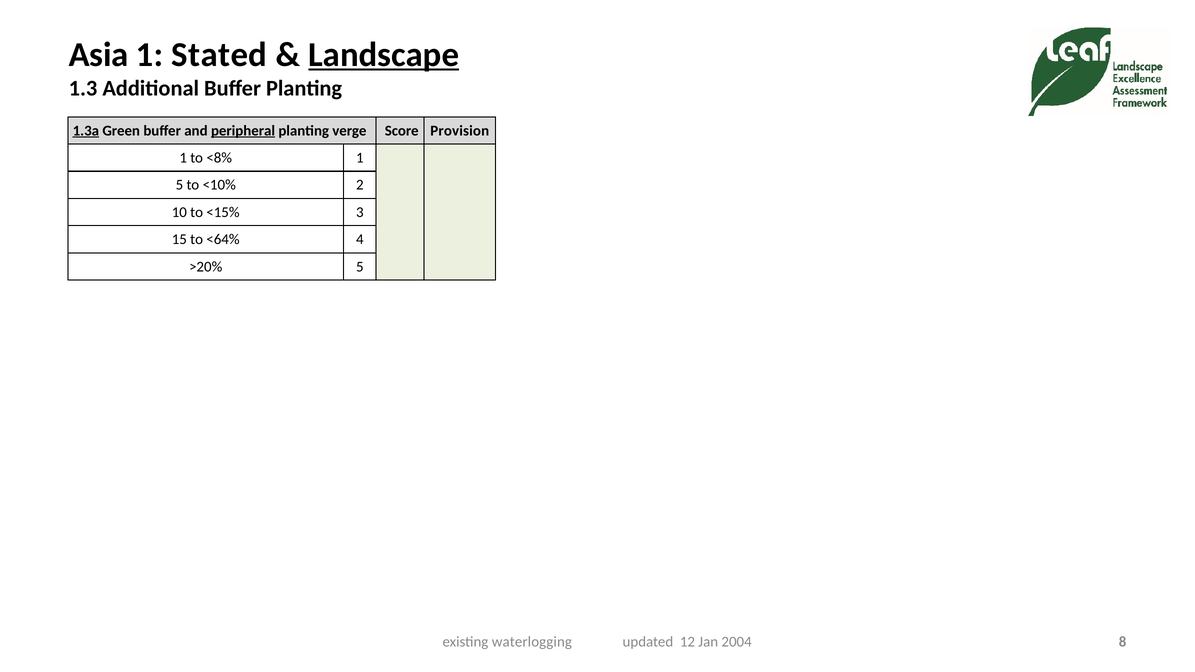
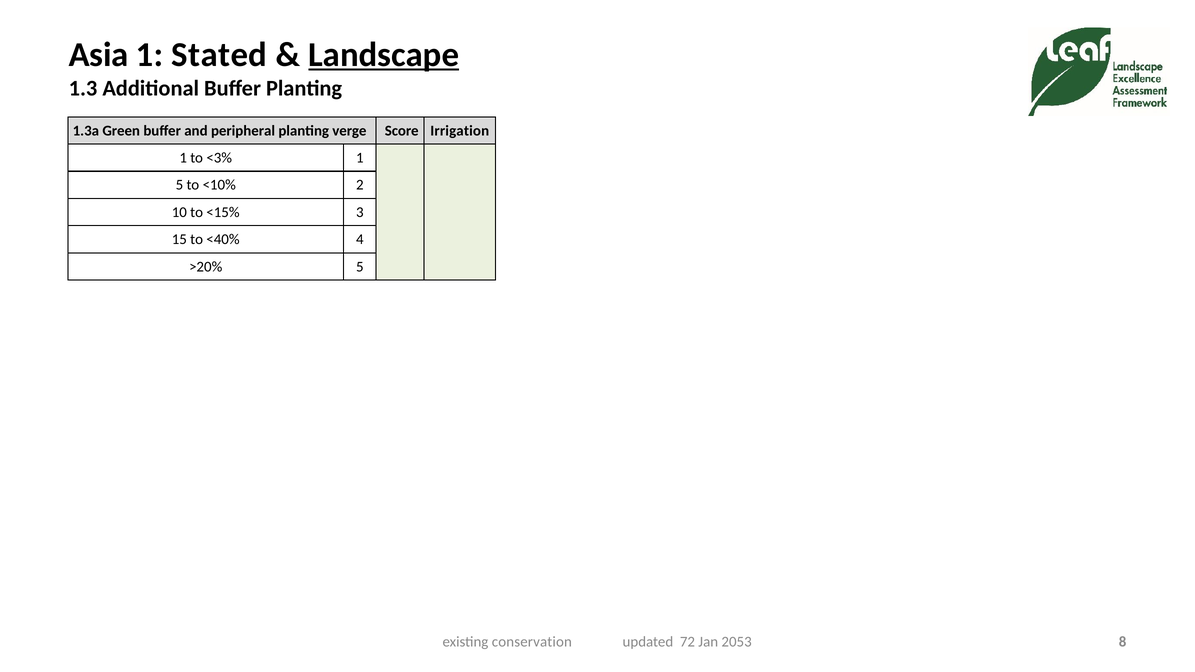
1.3a underline: present -> none
peripheral underline: present -> none
Provision: Provision -> Irrigation
<8%: <8% -> <3%
<64%: <64% -> <40%
waterlogging: waterlogging -> conservation
12: 12 -> 72
2004: 2004 -> 2053
